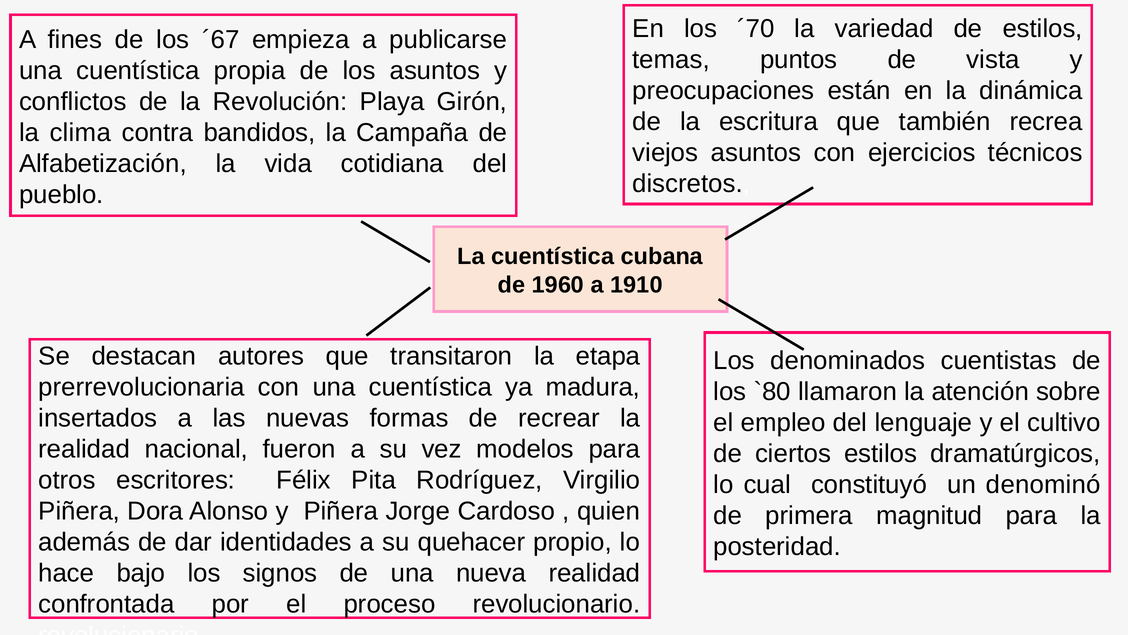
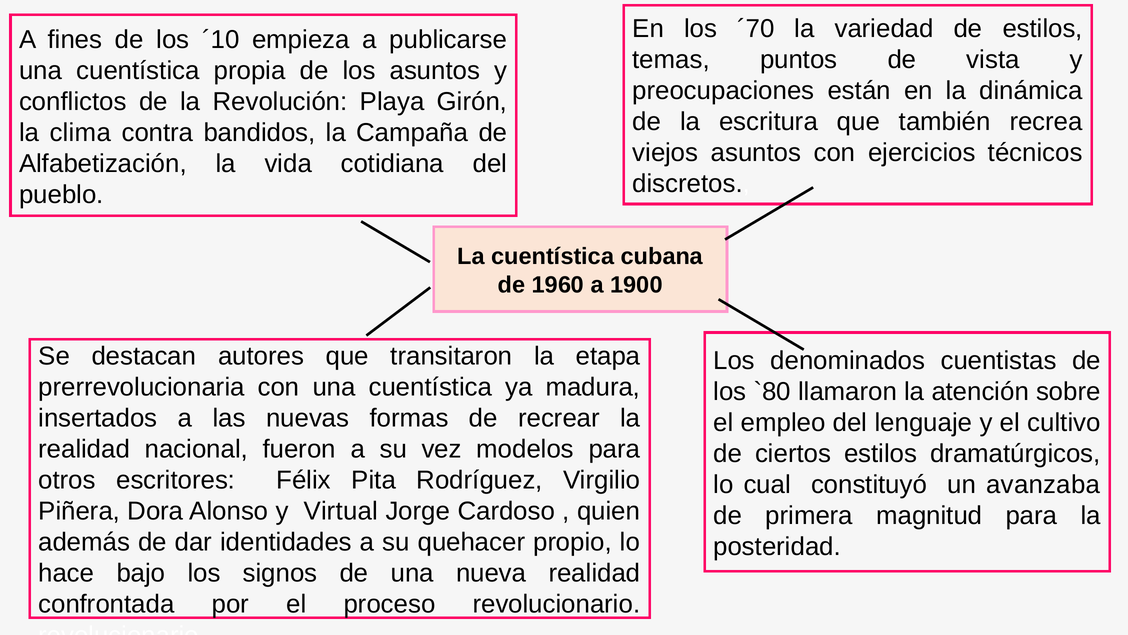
´67: ´67 -> ´10
1910: 1910 -> 1900
denominó: denominó -> avanzaba
y Piñera: Piñera -> Virtual
